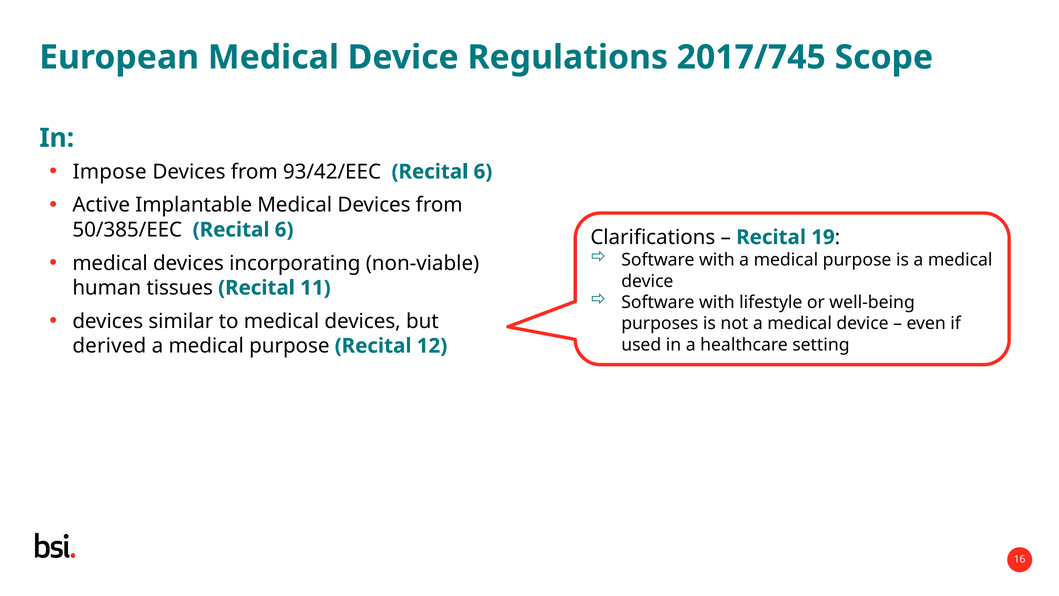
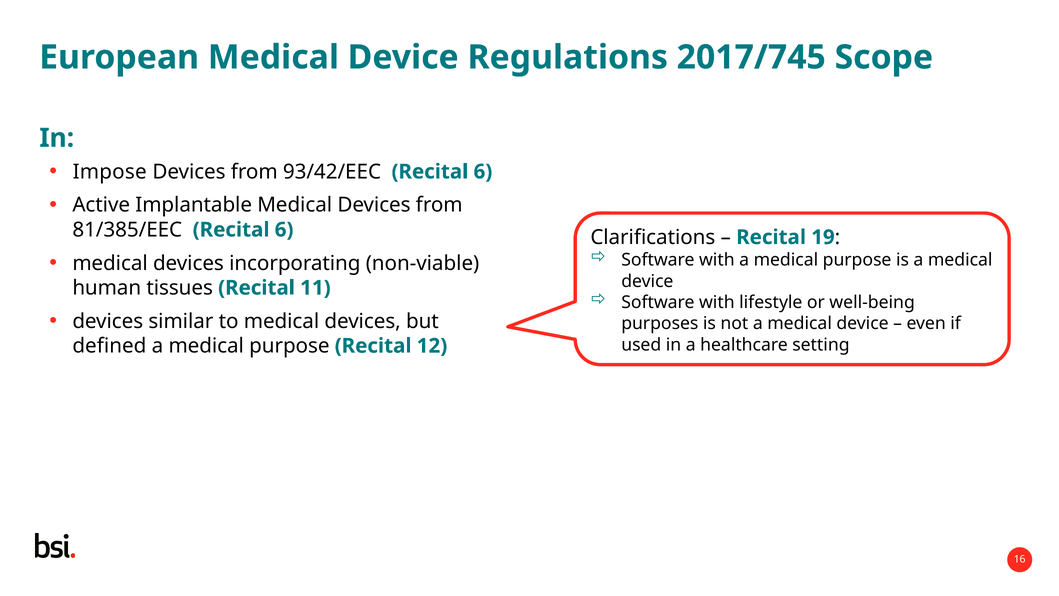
50/385/EEC: 50/385/EEC -> 81/385/EEC
derived: derived -> defined
